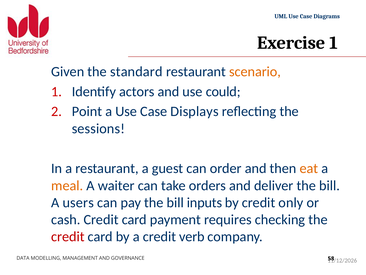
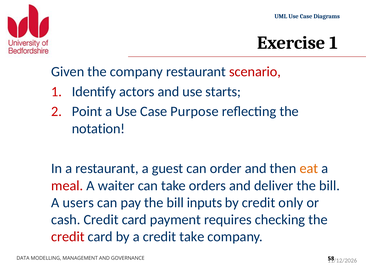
the standard: standard -> company
scenario colour: orange -> red
could: could -> starts
Displays: Displays -> Purpose
sessions: sessions -> notation
meal colour: orange -> red
credit verb: verb -> take
